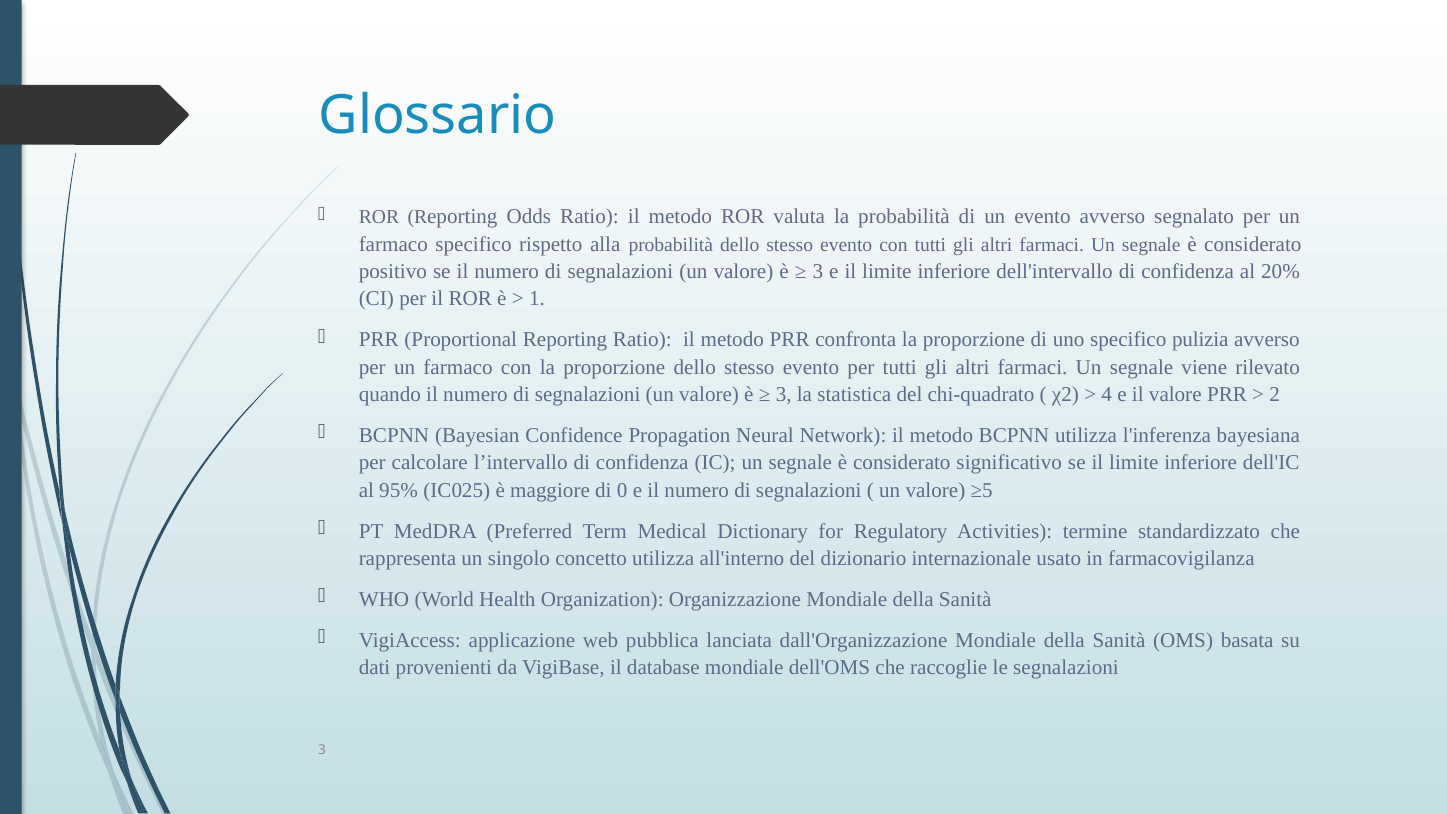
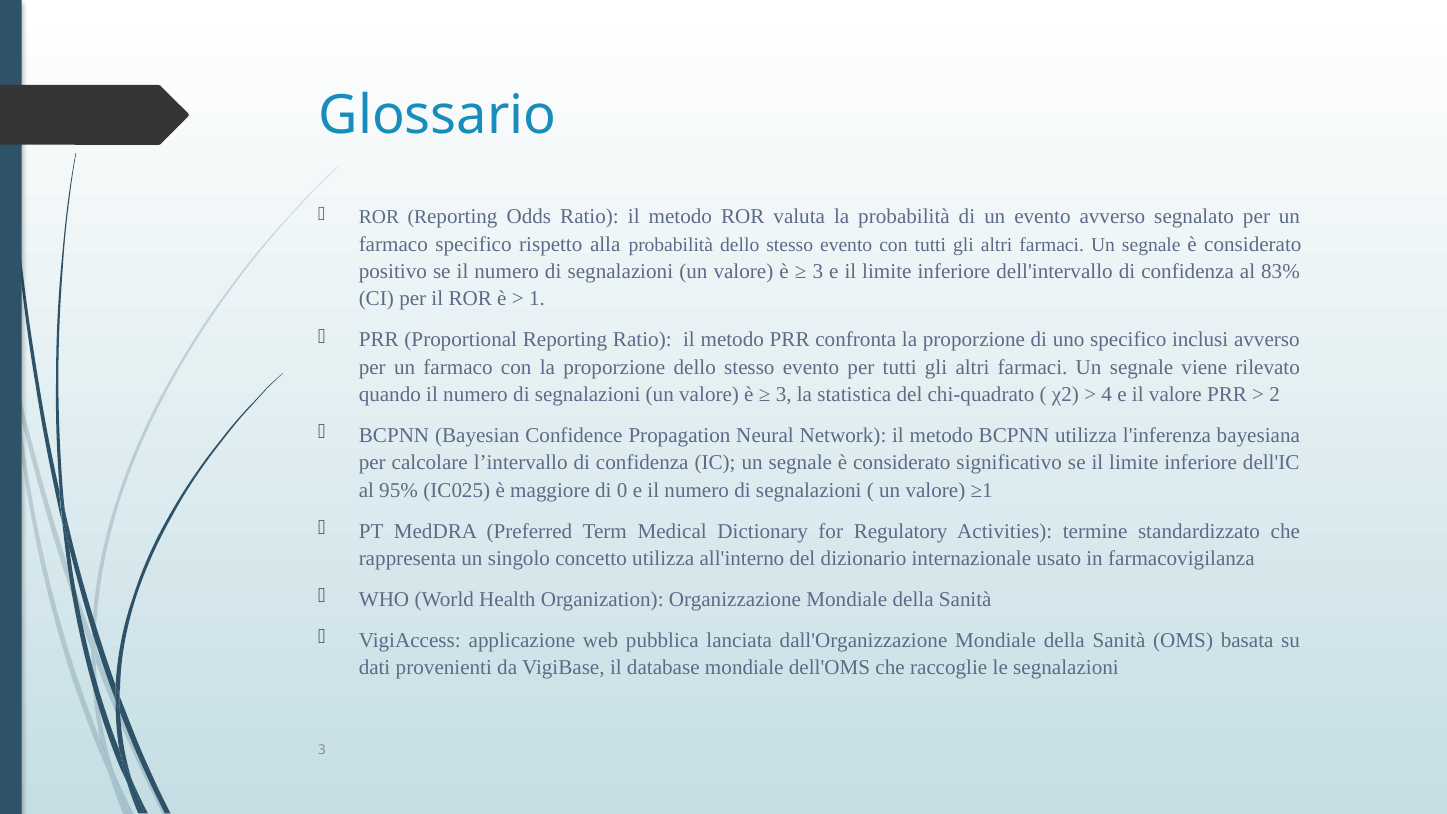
20%: 20% -> 83%
pulizia: pulizia -> inclusi
≥5: ≥5 -> ≥1
